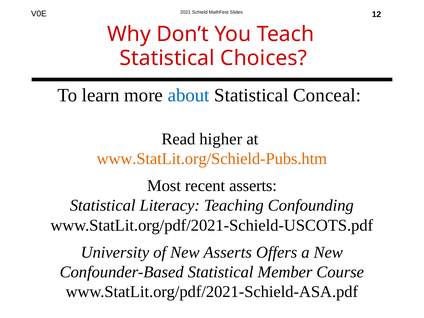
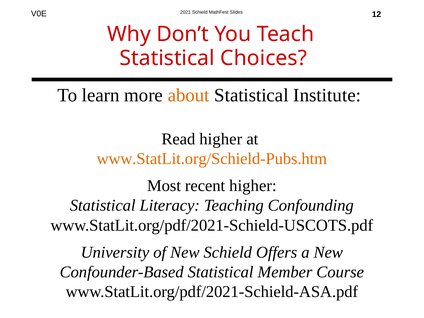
about colour: blue -> orange
Conceal: Conceal -> Institute
recent asserts: asserts -> higher
New Asserts: Asserts -> Schield
